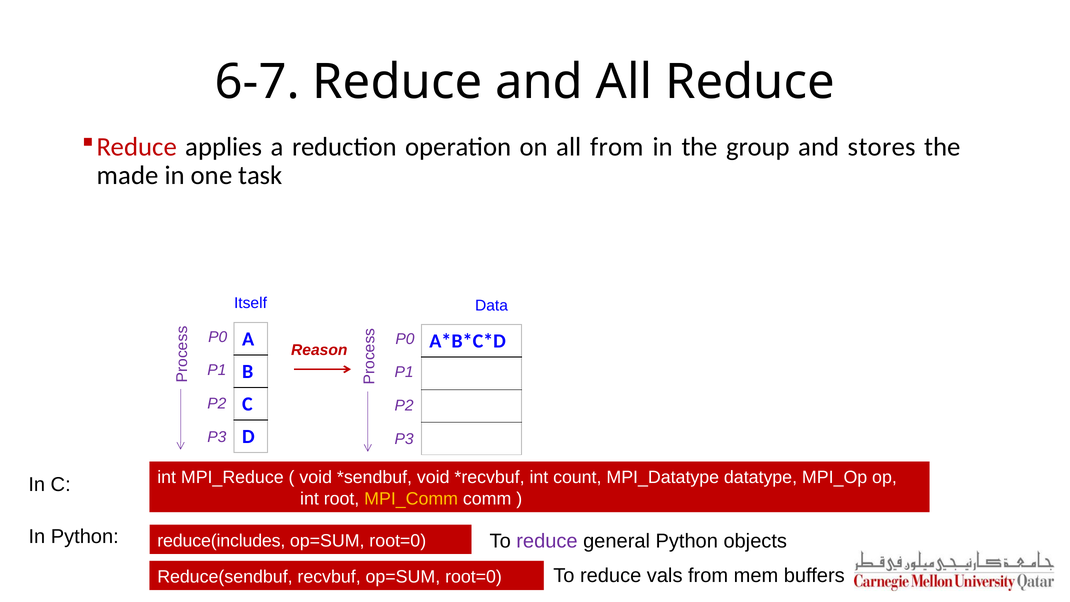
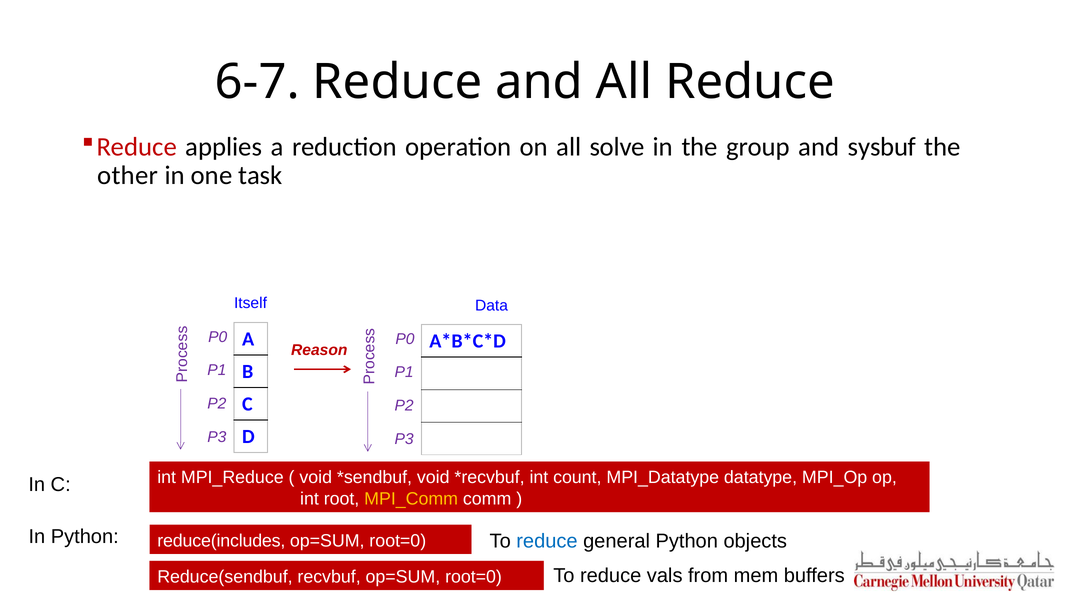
all from: from -> solve
stores: stores -> sysbuf
made: made -> other
reduce at (547, 541) colour: purple -> blue
